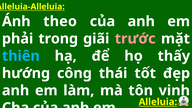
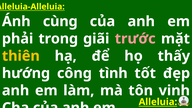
theo: theo -> cùng
thiên colour: light blue -> yellow
thái: thái -> tình
